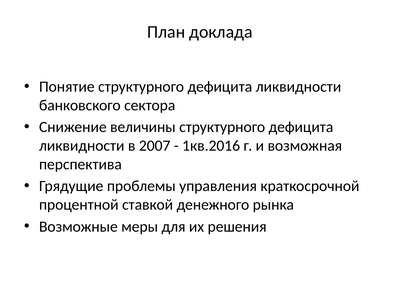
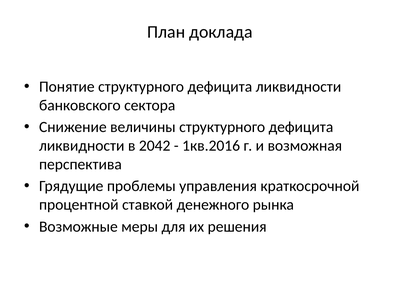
2007: 2007 -> 2042
